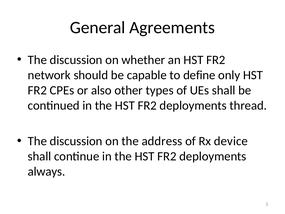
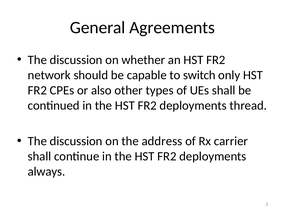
define: define -> switch
device: device -> carrier
